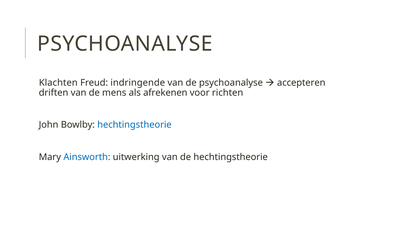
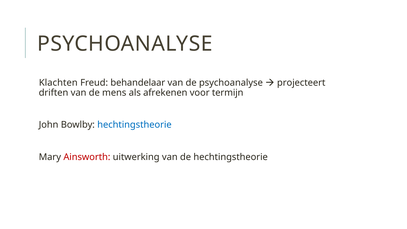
indringende: indringende -> behandelaar
accepteren: accepteren -> projecteert
richten: richten -> termijn
Ainsworth colour: blue -> red
